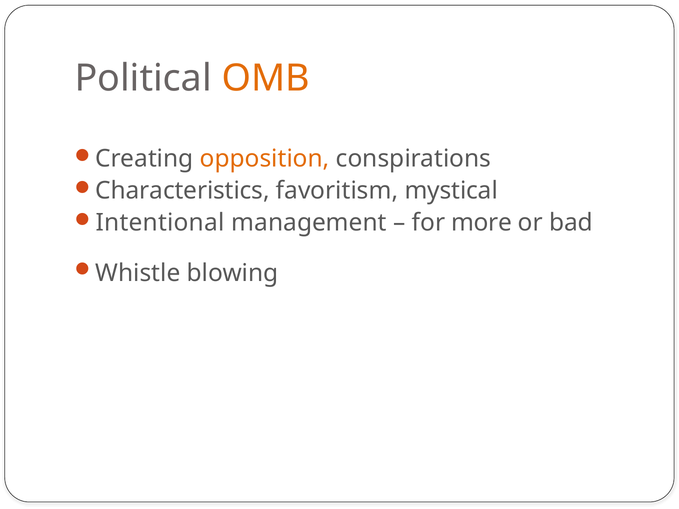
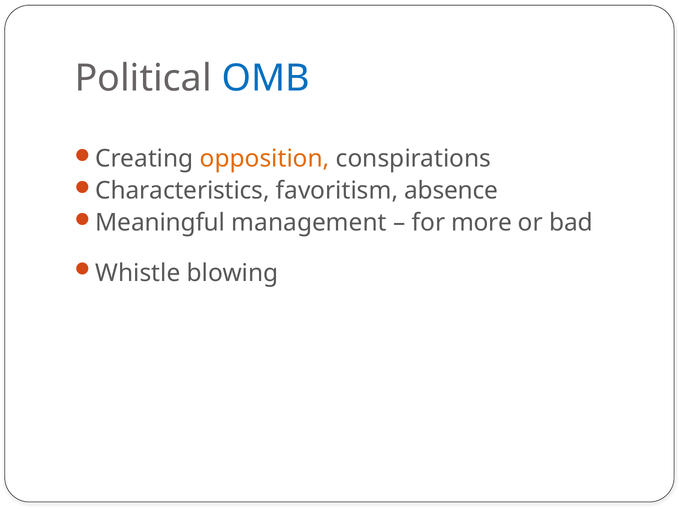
OMB colour: orange -> blue
mystical: mystical -> absence
Intentional: Intentional -> Meaningful
